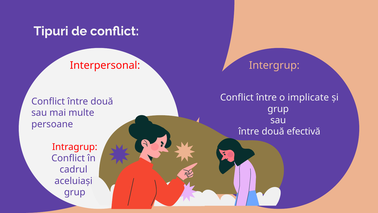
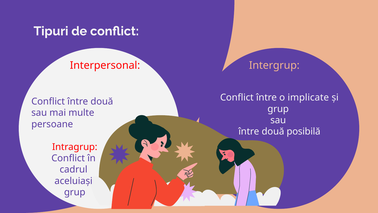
efectivă: efectivă -> posibilă
